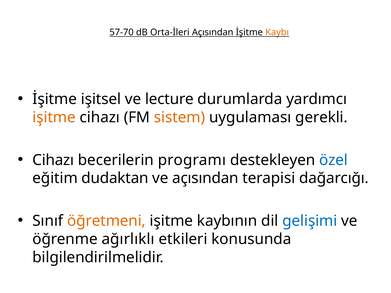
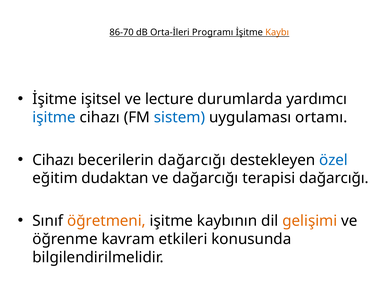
57-70: 57-70 -> 86-70
Orta-İleri Açısından: Açısından -> Programı
işitme at (54, 118) colour: orange -> blue
sistem colour: orange -> blue
gerekli: gerekli -> ortamı
becerilerin programı: programı -> dağarcığı
ve açısından: açısından -> dağarcığı
gelişimi colour: blue -> orange
ağırlıklı: ağırlıklı -> kavram
